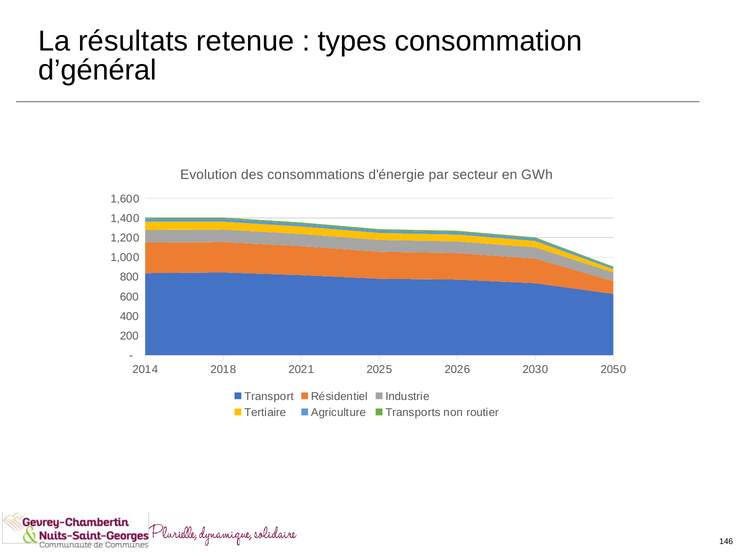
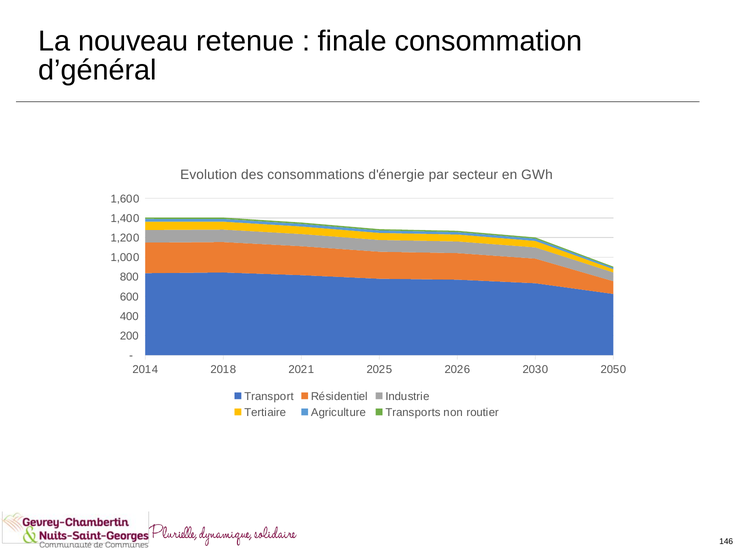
résultats: résultats -> nouveau
types: types -> finale
